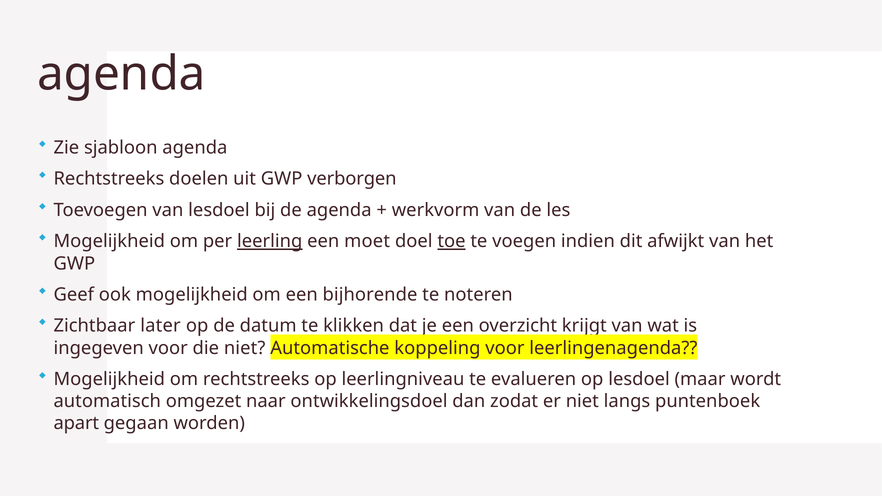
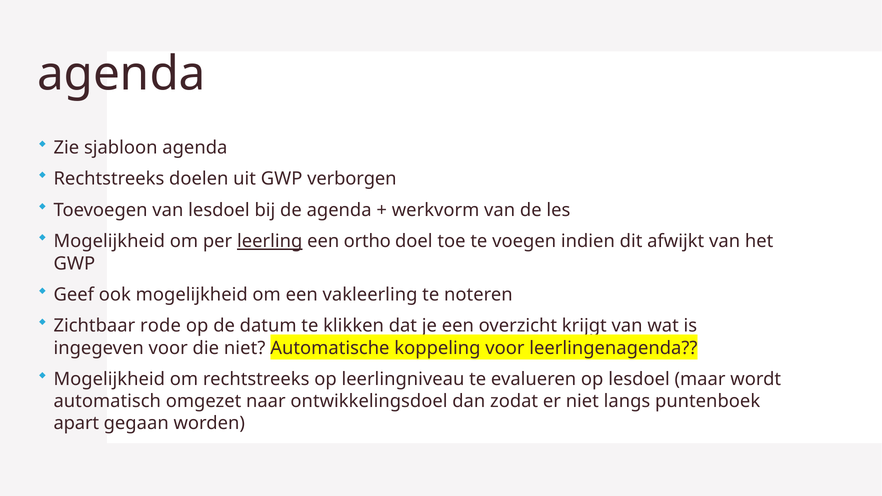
moet: moet -> ortho
toe underline: present -> none
bijhorende: bijhorende -> vakleerling
later: later -> rode
